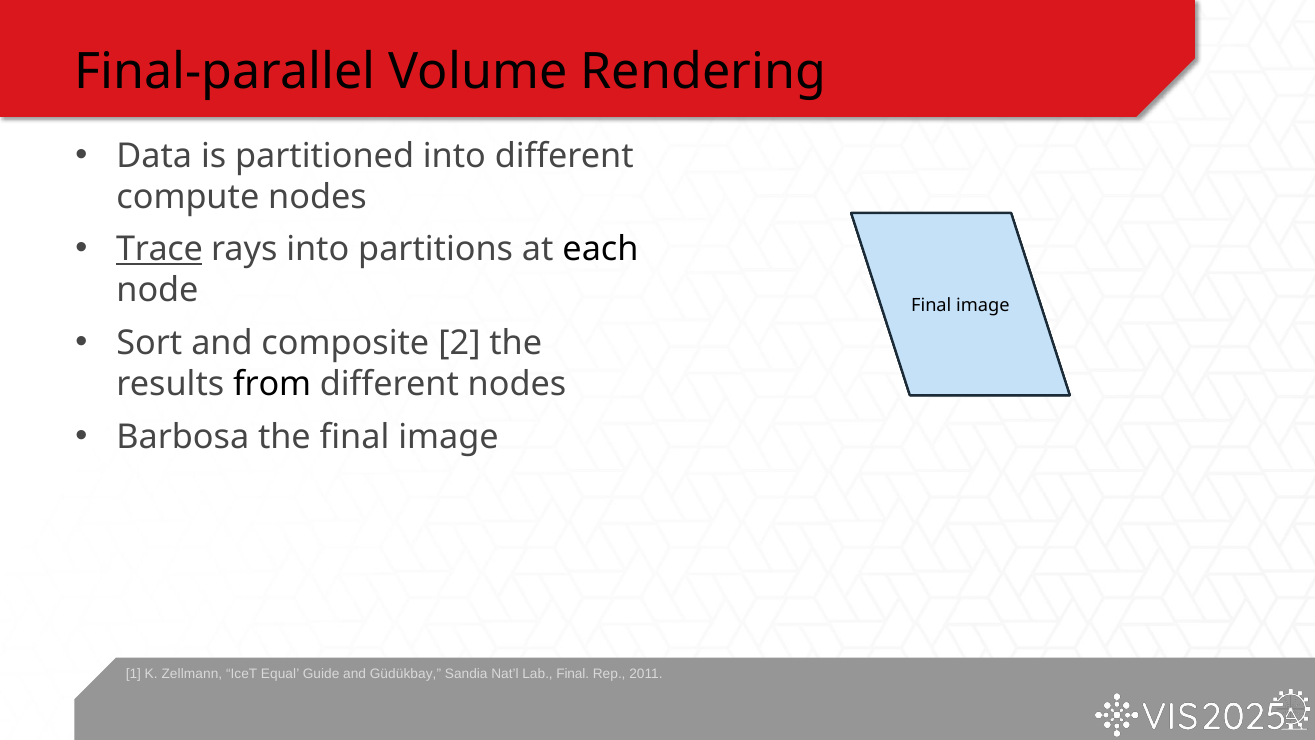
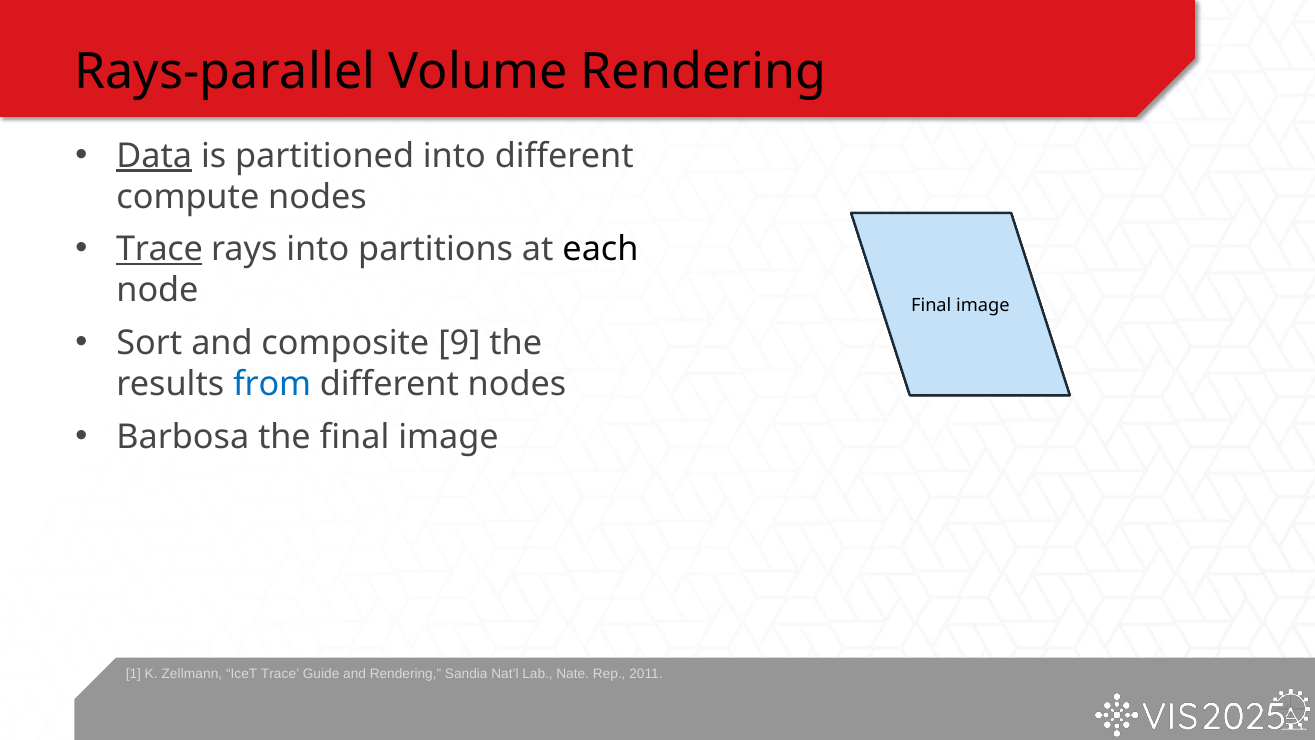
Final-parallel: Final-parallel -> Rays-parallel
Data underline: none -> present
2: 2 -> 9
from colour: black -> blue
IceT Equal: Equal -> Trace
and Güdükbay: Güdükbay -> Rendering
Lab Final: Final -> Nate
